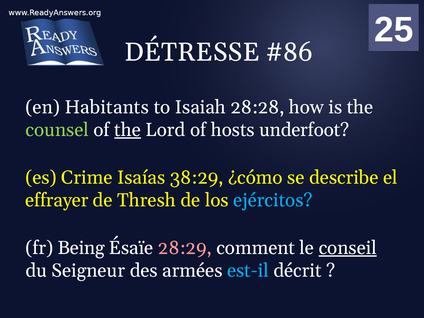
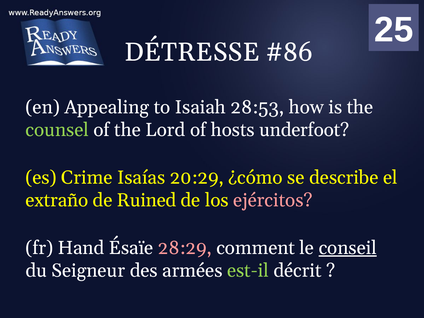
Habitants: Habitants -> Appealing
28:28: 28:28 -> 28:53
the at (128, 130) underline: present -> none
38:29: 38:29 -> 20:29
effrayer: effrayer -> extraño
Thresh: Thresh -> Ruined
ejércitos colour: light blue -> pink
Being: Being -> Hand
est-il colour: light blue -> light green
